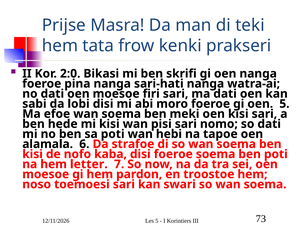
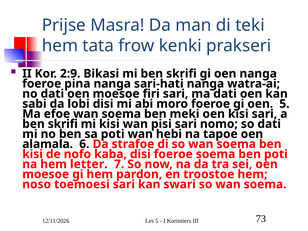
2:0: 2:0 -> 2:9
hede at (63, 124): hede -> skrifi
